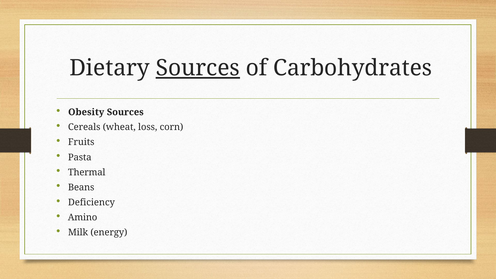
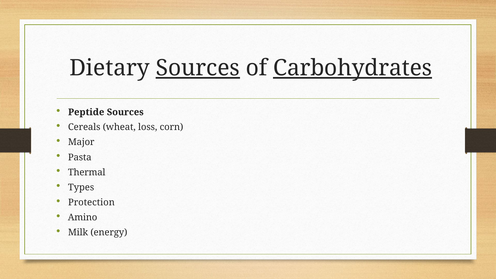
Carbohydrates underline: none -> present
Obesity: Obesity -> Peptide
Fruits: Fruits -> Major
Beans: Beans -> Types
Deficiency: Deficiency -> Protection
